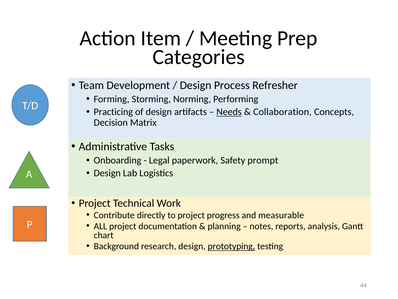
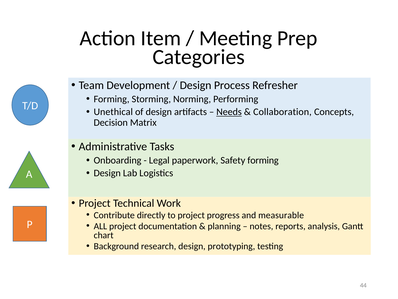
Practicing: Practicing -> Unethical
Safety prompt: prompt -> forming
prototyping underline: present -> none
